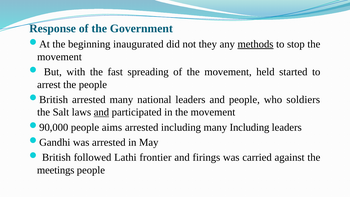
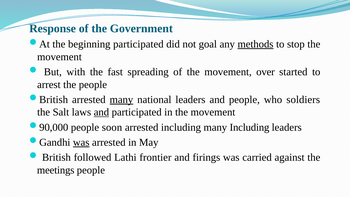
beginning inaugurated: inaugurated -> participated
they: they -> goal
held: held -> over
many at (121, 99) underline: none -> present
aims: aims -> soon
was at (81, 142) underline: none -> present
